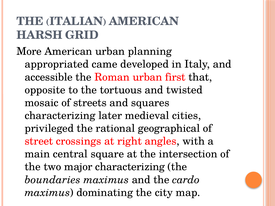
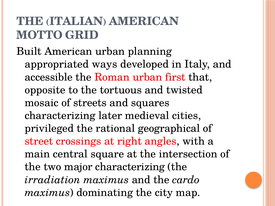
HARSH: HARSH -> MOTTO
More: More -> Built
came: came -> ways
boundaries: boundaries -> irradiation
